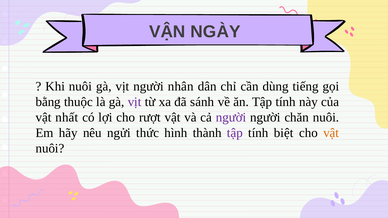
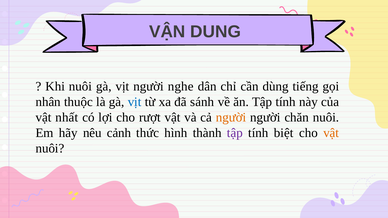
NGÀY: NGÀY -> DUNG
nhân: nhân -> nghe
bằng: bằng -> nhân
vịt at (135, 102) colour: purple -> blue
người at (231, 117) colour: purple -> orange
ngửi: ngửi -> cảnh
